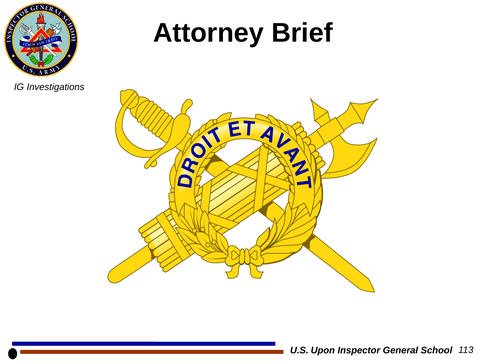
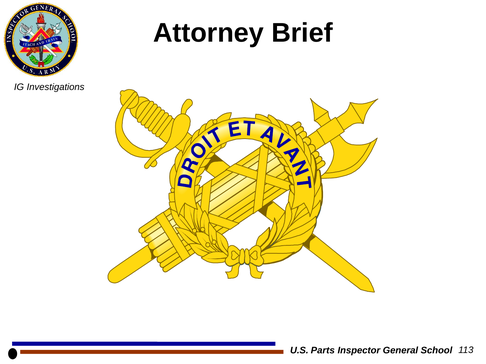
Upon: Upon -> Parts
